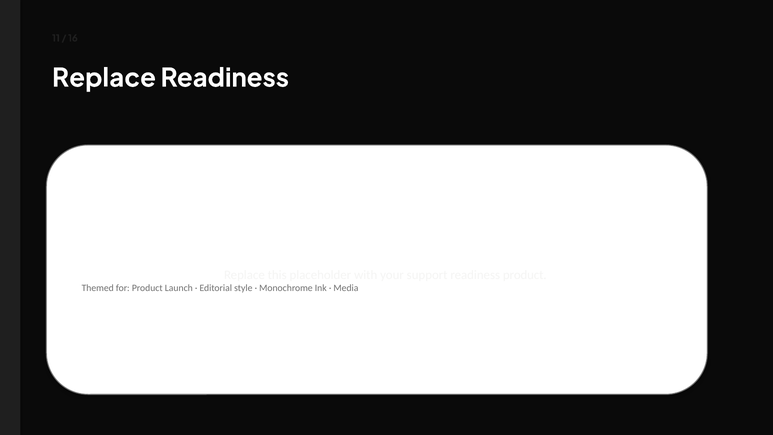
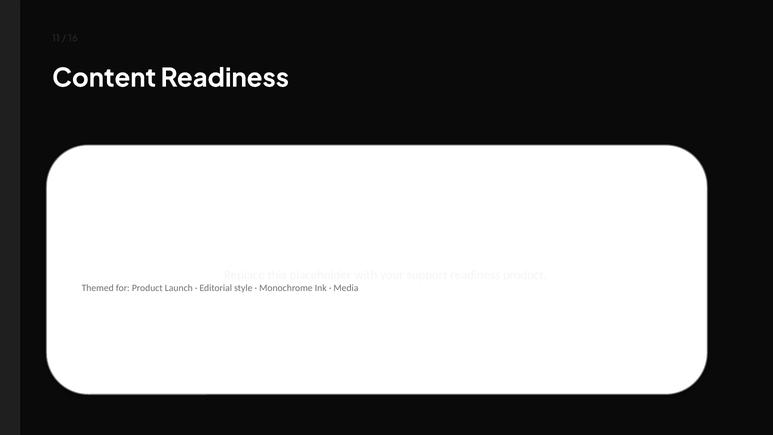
Replace at (104, 78): Replace -> Content
